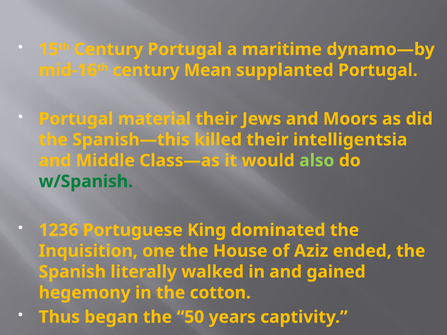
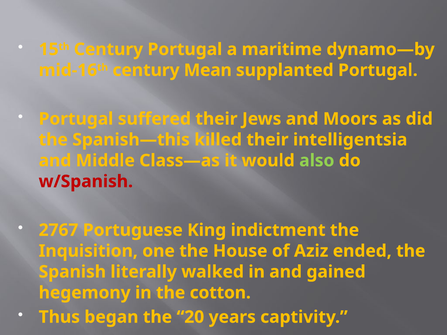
material: material -> suffered
w/Spanish colour: green -> red
1236: 1236 -> 2767
dominated: dominated -> indictment
50: 50 -> 20
